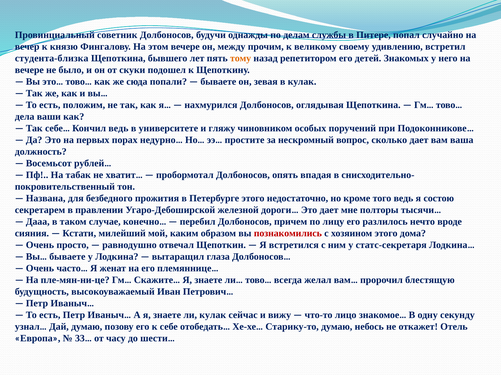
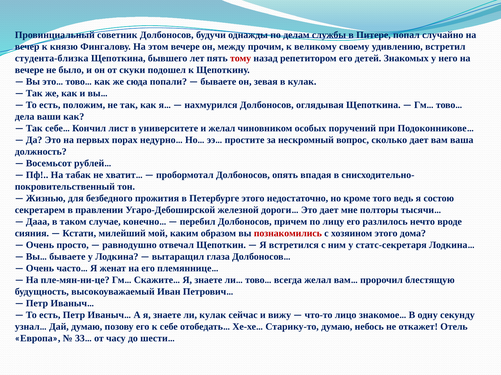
тому colour: orange -> red
Кончил ведь: ведь -> лист
и гляжу: гляжу -> желал
Названа: Названа -> Жизнью
